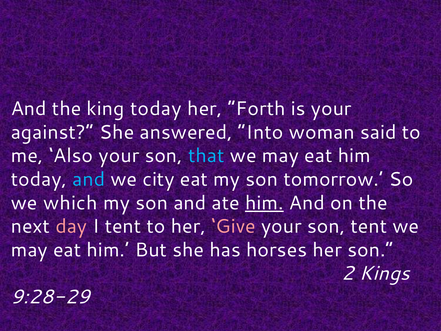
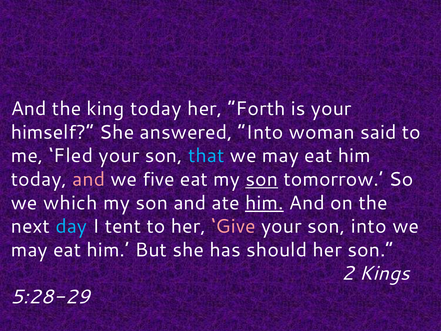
against: against -> himself
Also: Also -> Fled
and at (89, 179) colour: light blue -> pink
city: city -> five
son at (262, 179) underline: none -> present
day colour: pink -> light blue
son tent: tent -> into
horses: horses -> should
9:28-29: 9:28-29 -> 5:28-29
